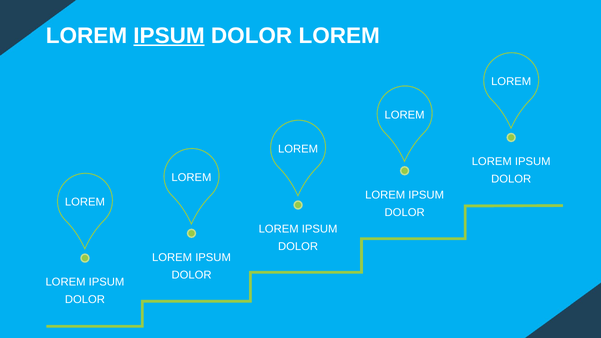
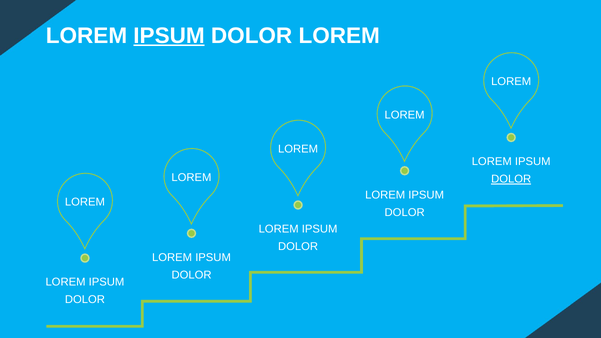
DOLOR at (511, 179) underline: none -> present
